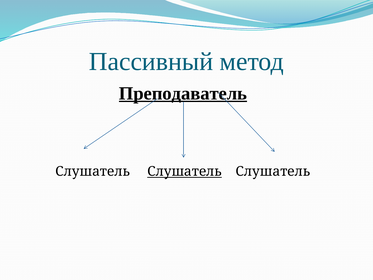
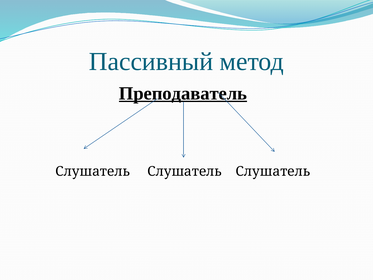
Слушатель at (185, 171) underline: present -> none
